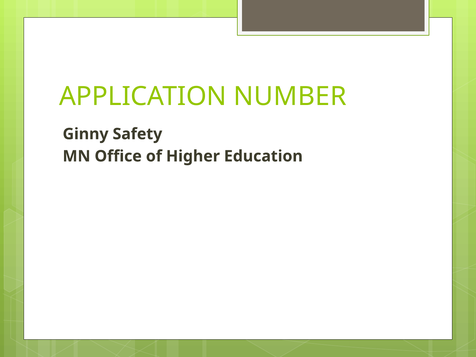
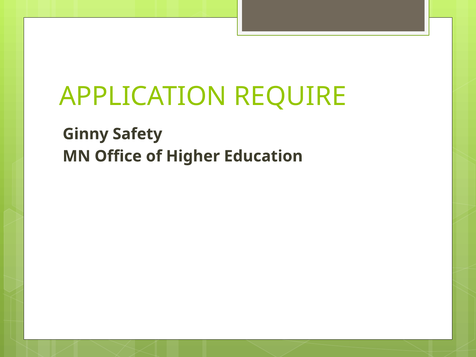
NUMBER: NUMBER -> REQUIRE
